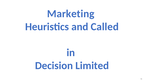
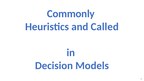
Marketing: Marketing -> Commonly
Limited: Limited -> Models
